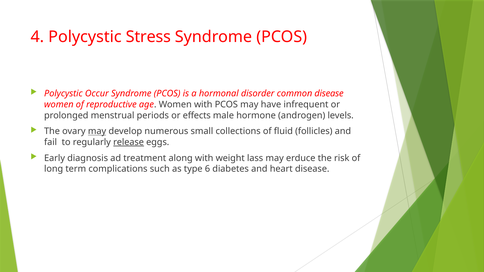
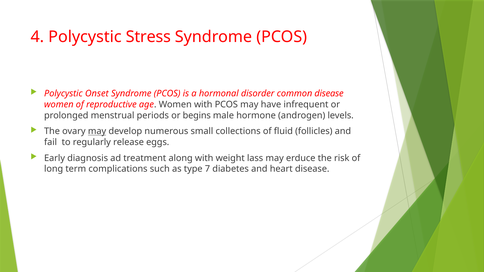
Occur: Occur -> Onset
effects: effects -> begins
release underline: present -> none
6: 6 -> 7
